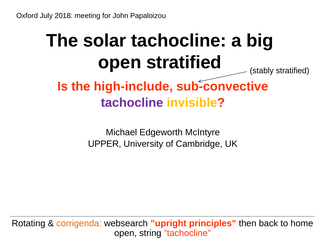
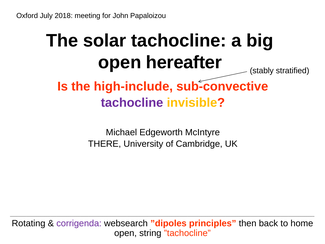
open stratified: stratified -> hereafter
UPPER: UPPER -> THERE
corrigenda colour: orange -> purple
”upright: ”upright -> ”dipoles
